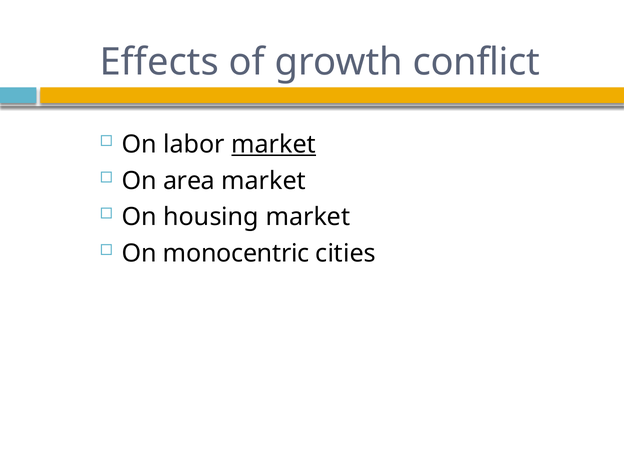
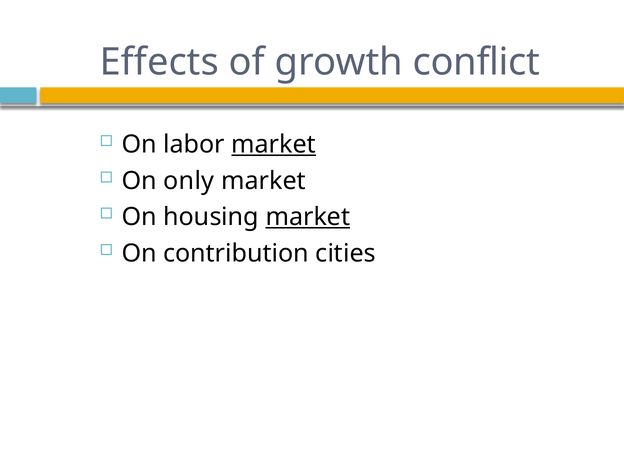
area: area -> only
market at (308, 217) underline: none -> present
monocentric: monocentric -> contribution
